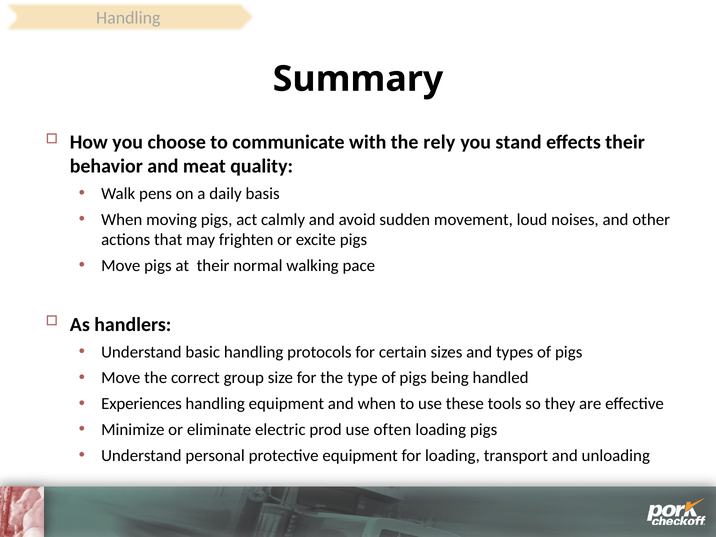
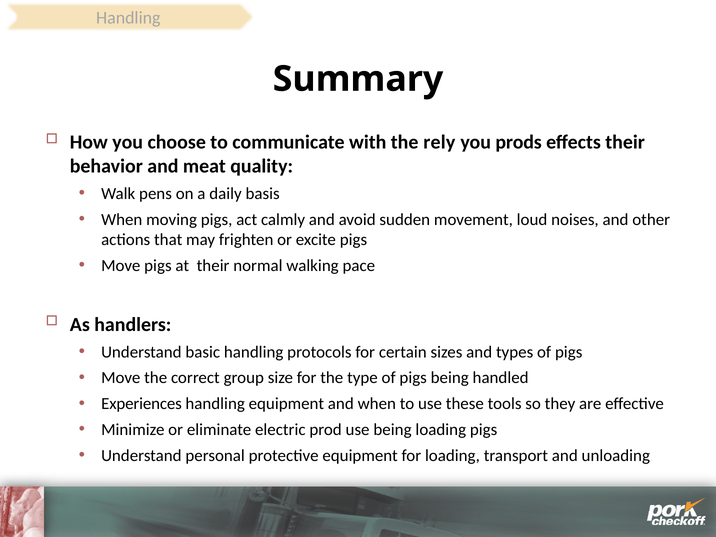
stand: stand -> prods
use often: often -> being
